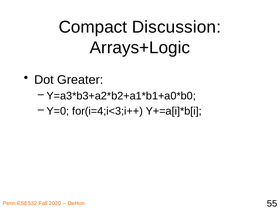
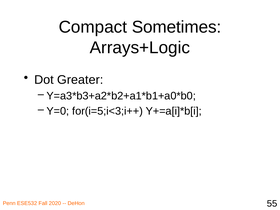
Discussion: Discussion -> Sometimes
for(i=4;i<3;i++: for(i=4;i<3;i++ -> for(i=5;i<3;i++
